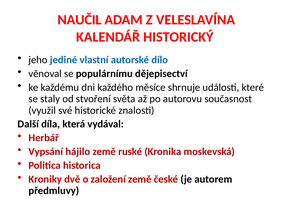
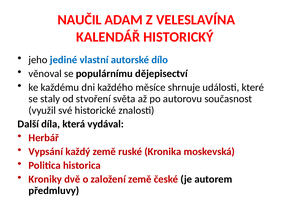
hájilo: hájilo -> každý
